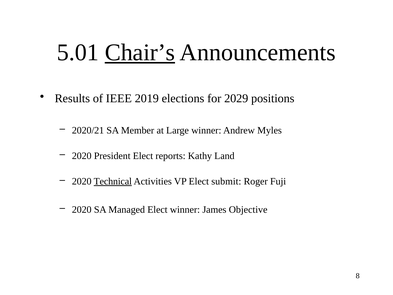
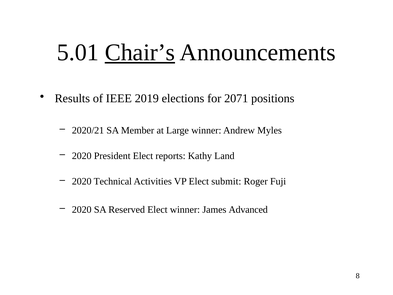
2029: 2029 -> 2071
Technical underline: present -> none
Managed: Managed -> Reserved
Objective: Objective -> Advanced
